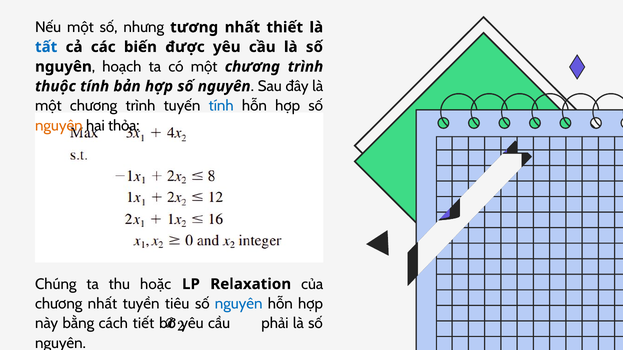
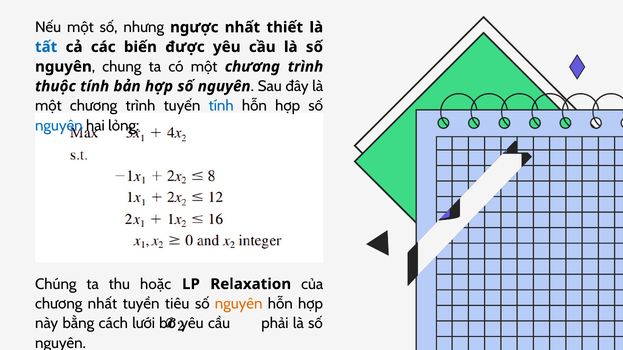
tương: tương -> ngược
hoạch: hoạch -> chung
nguyên at (59, 126) colour: orange -> blue
thỏa: thỏa -> lỏng
nguyên at (239, 304) colour: blue -> orange
tiết: tiết -> lưới
